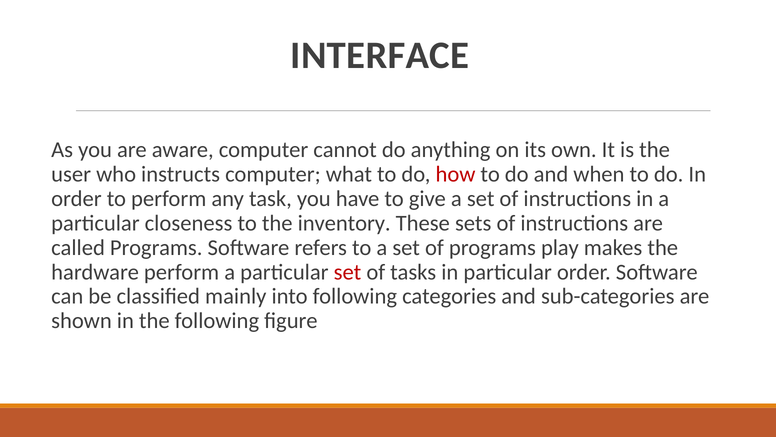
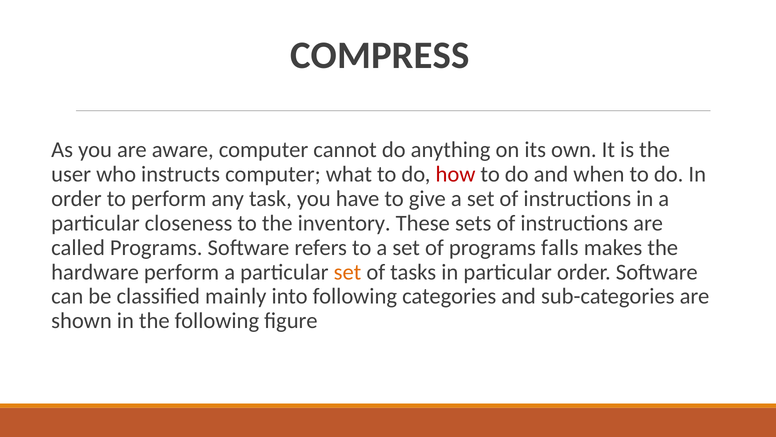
INTERFACE: INTERFACE -> COMPRESS
play: play -> falls
set at (347, 272) colour: red -> orange
